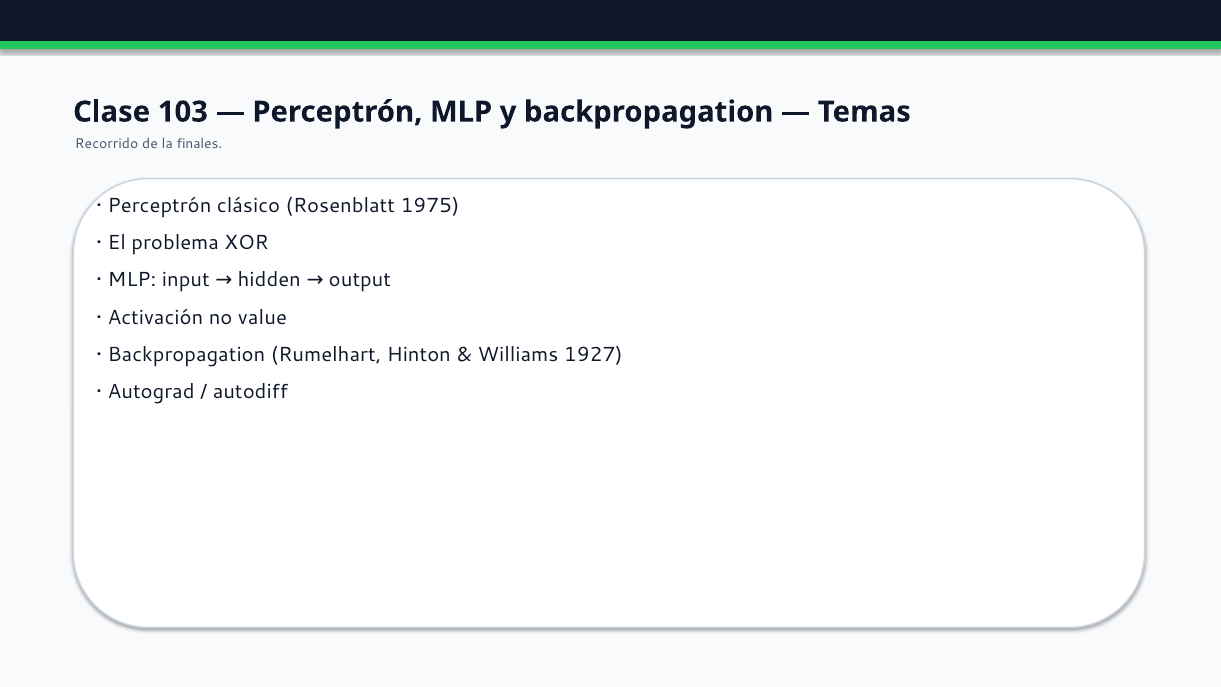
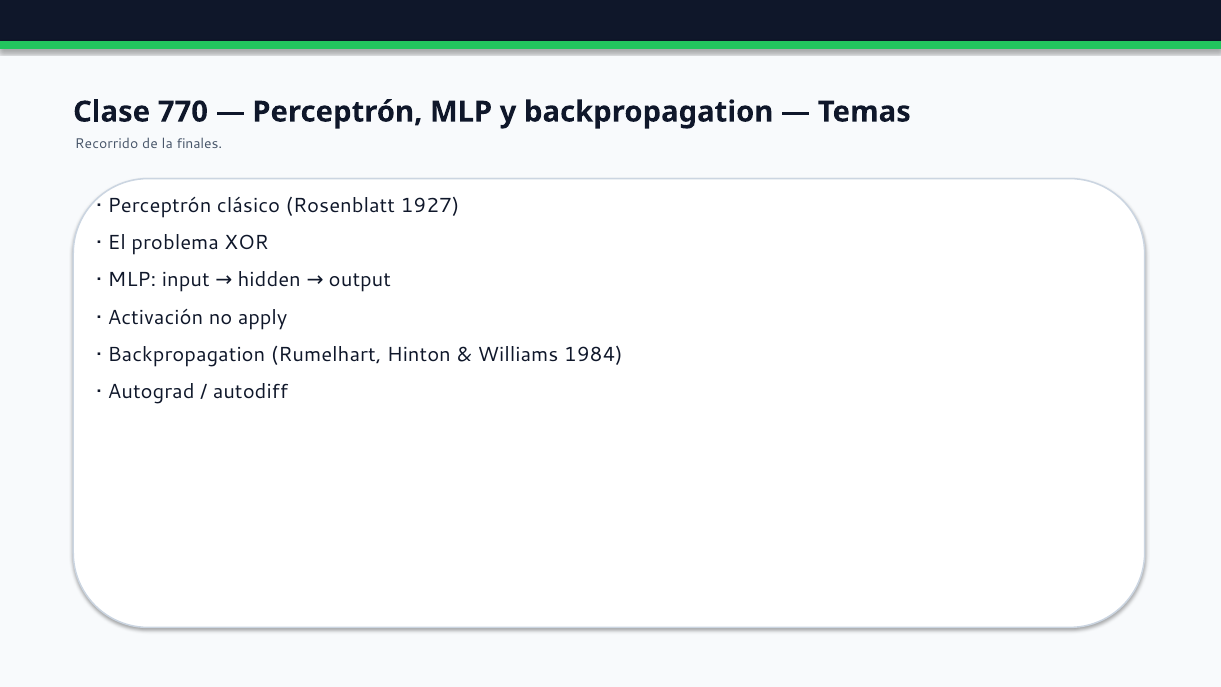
103: 103 -> 770
1975: 1975 -> 1927
value: value -> apply
1927: 1927 -> 1984
